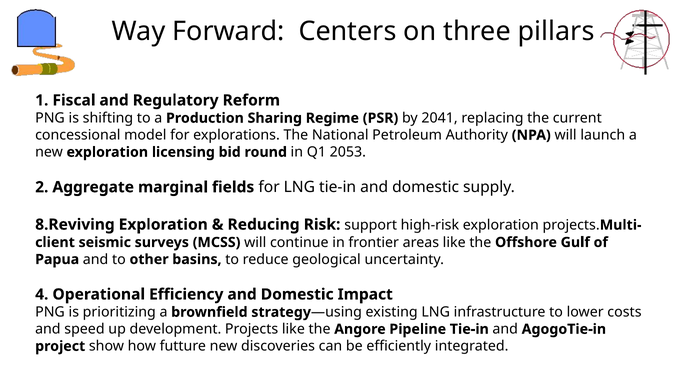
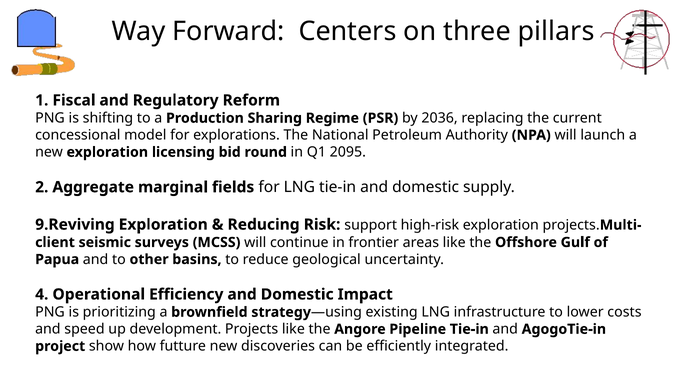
2041: 2041 -> 2036
2053: 2053 -> 2095
8.Reviving: 8.Reviving -> 9.Reviving
